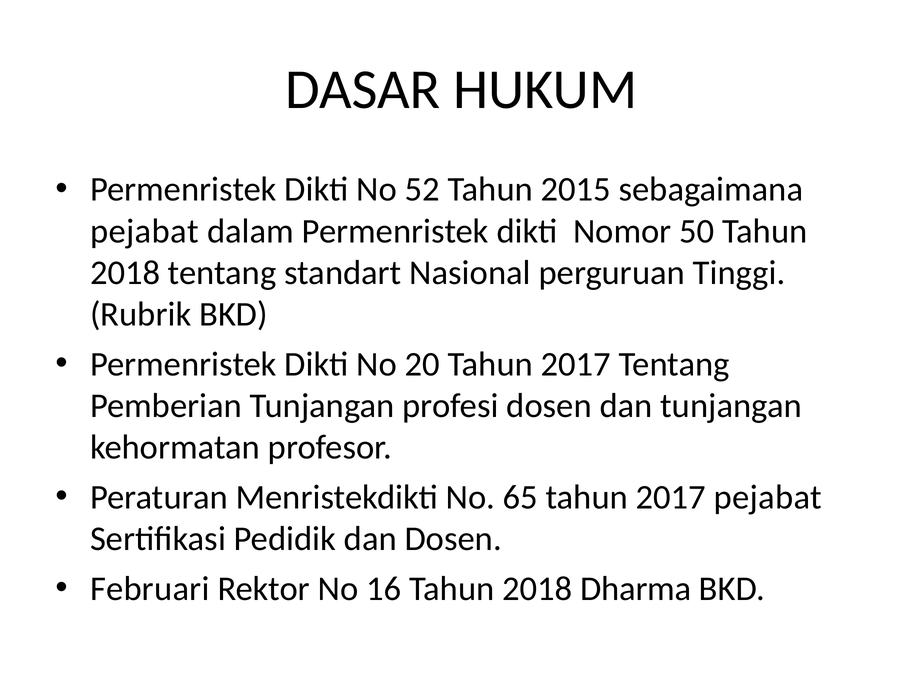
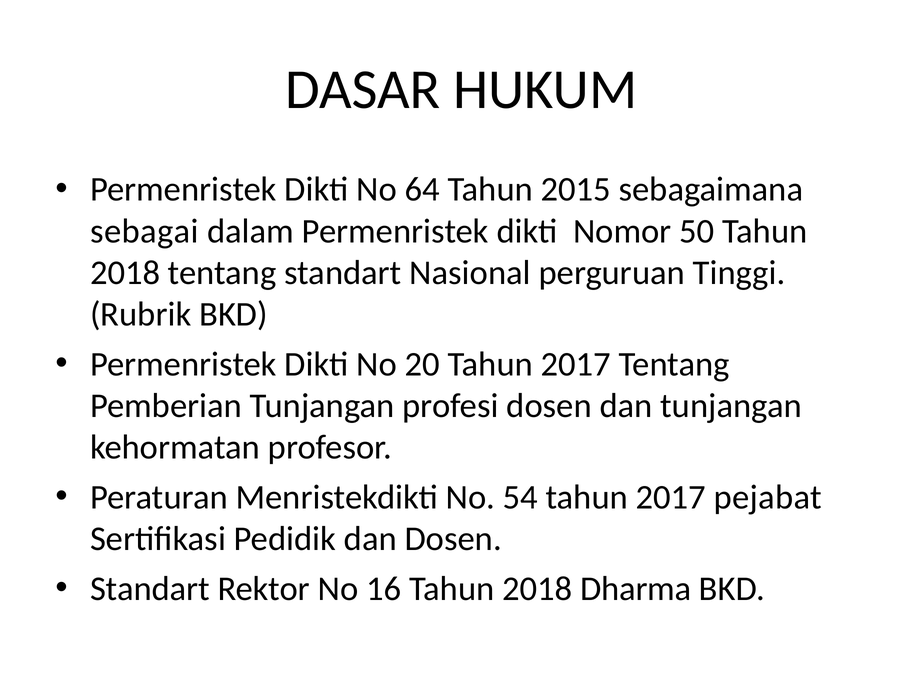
52: 52 -> 64
pejabat at (144, 231): pejabat -> sebagai
65: 65 -> 54
Februari at (150, 588): Februari -> Standart
